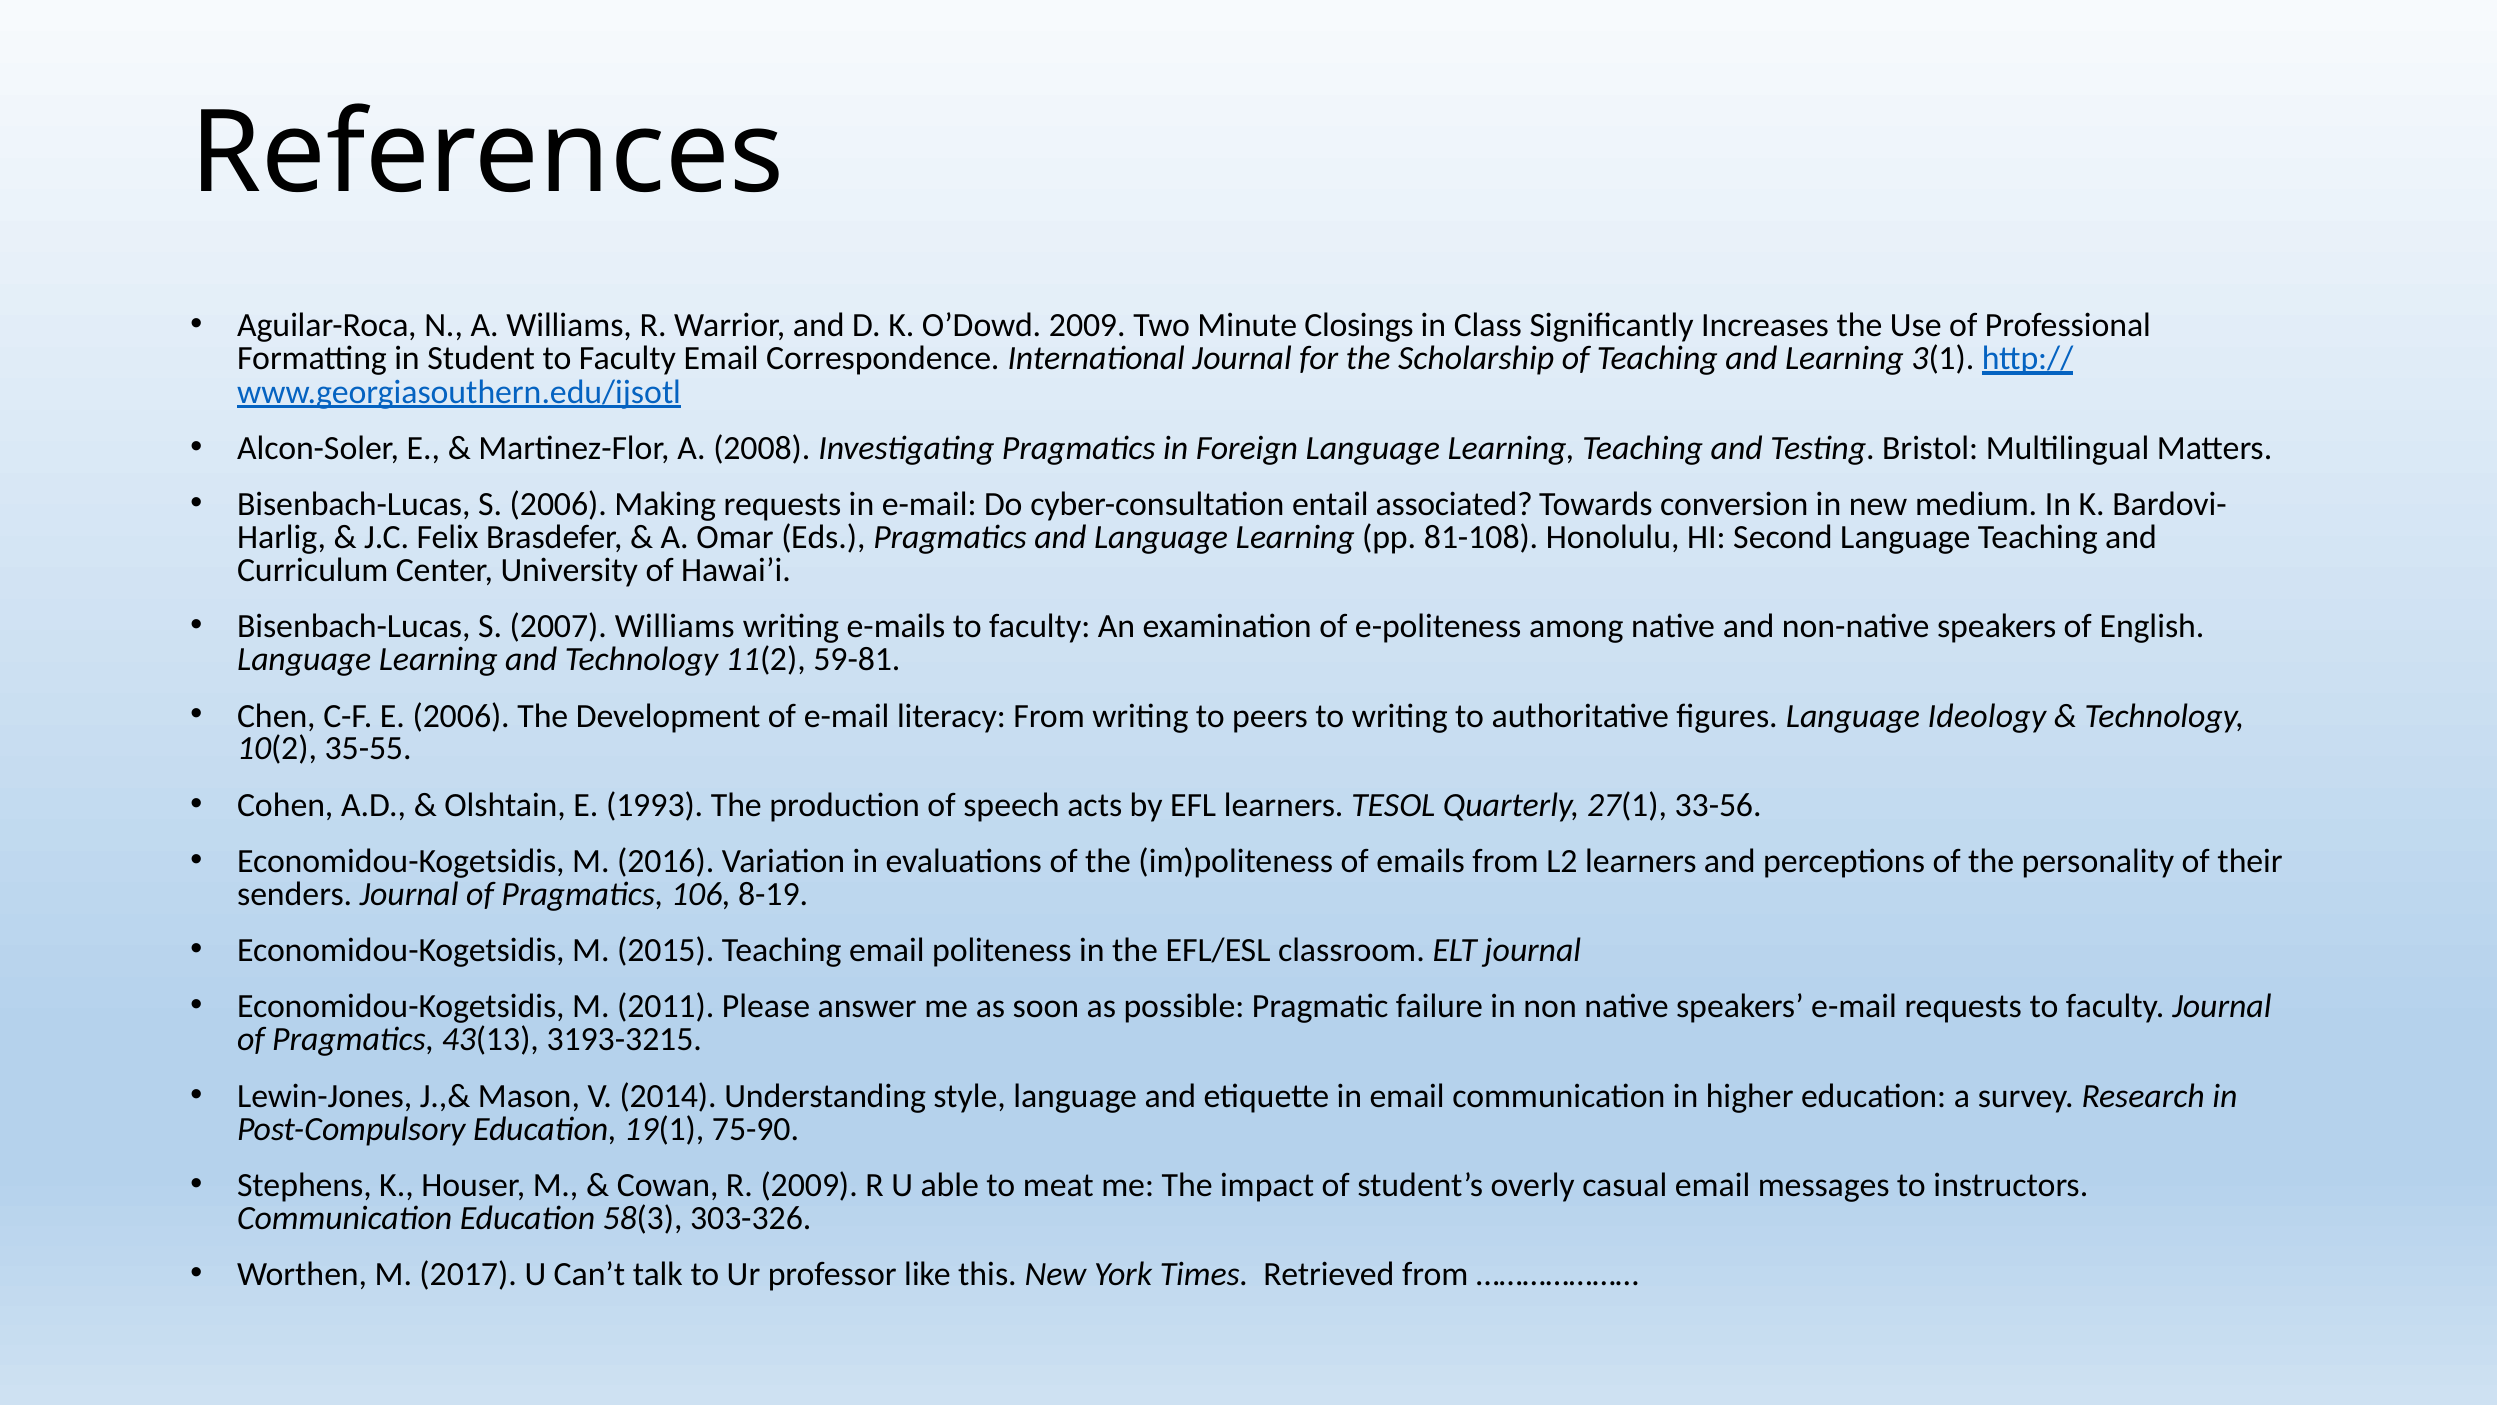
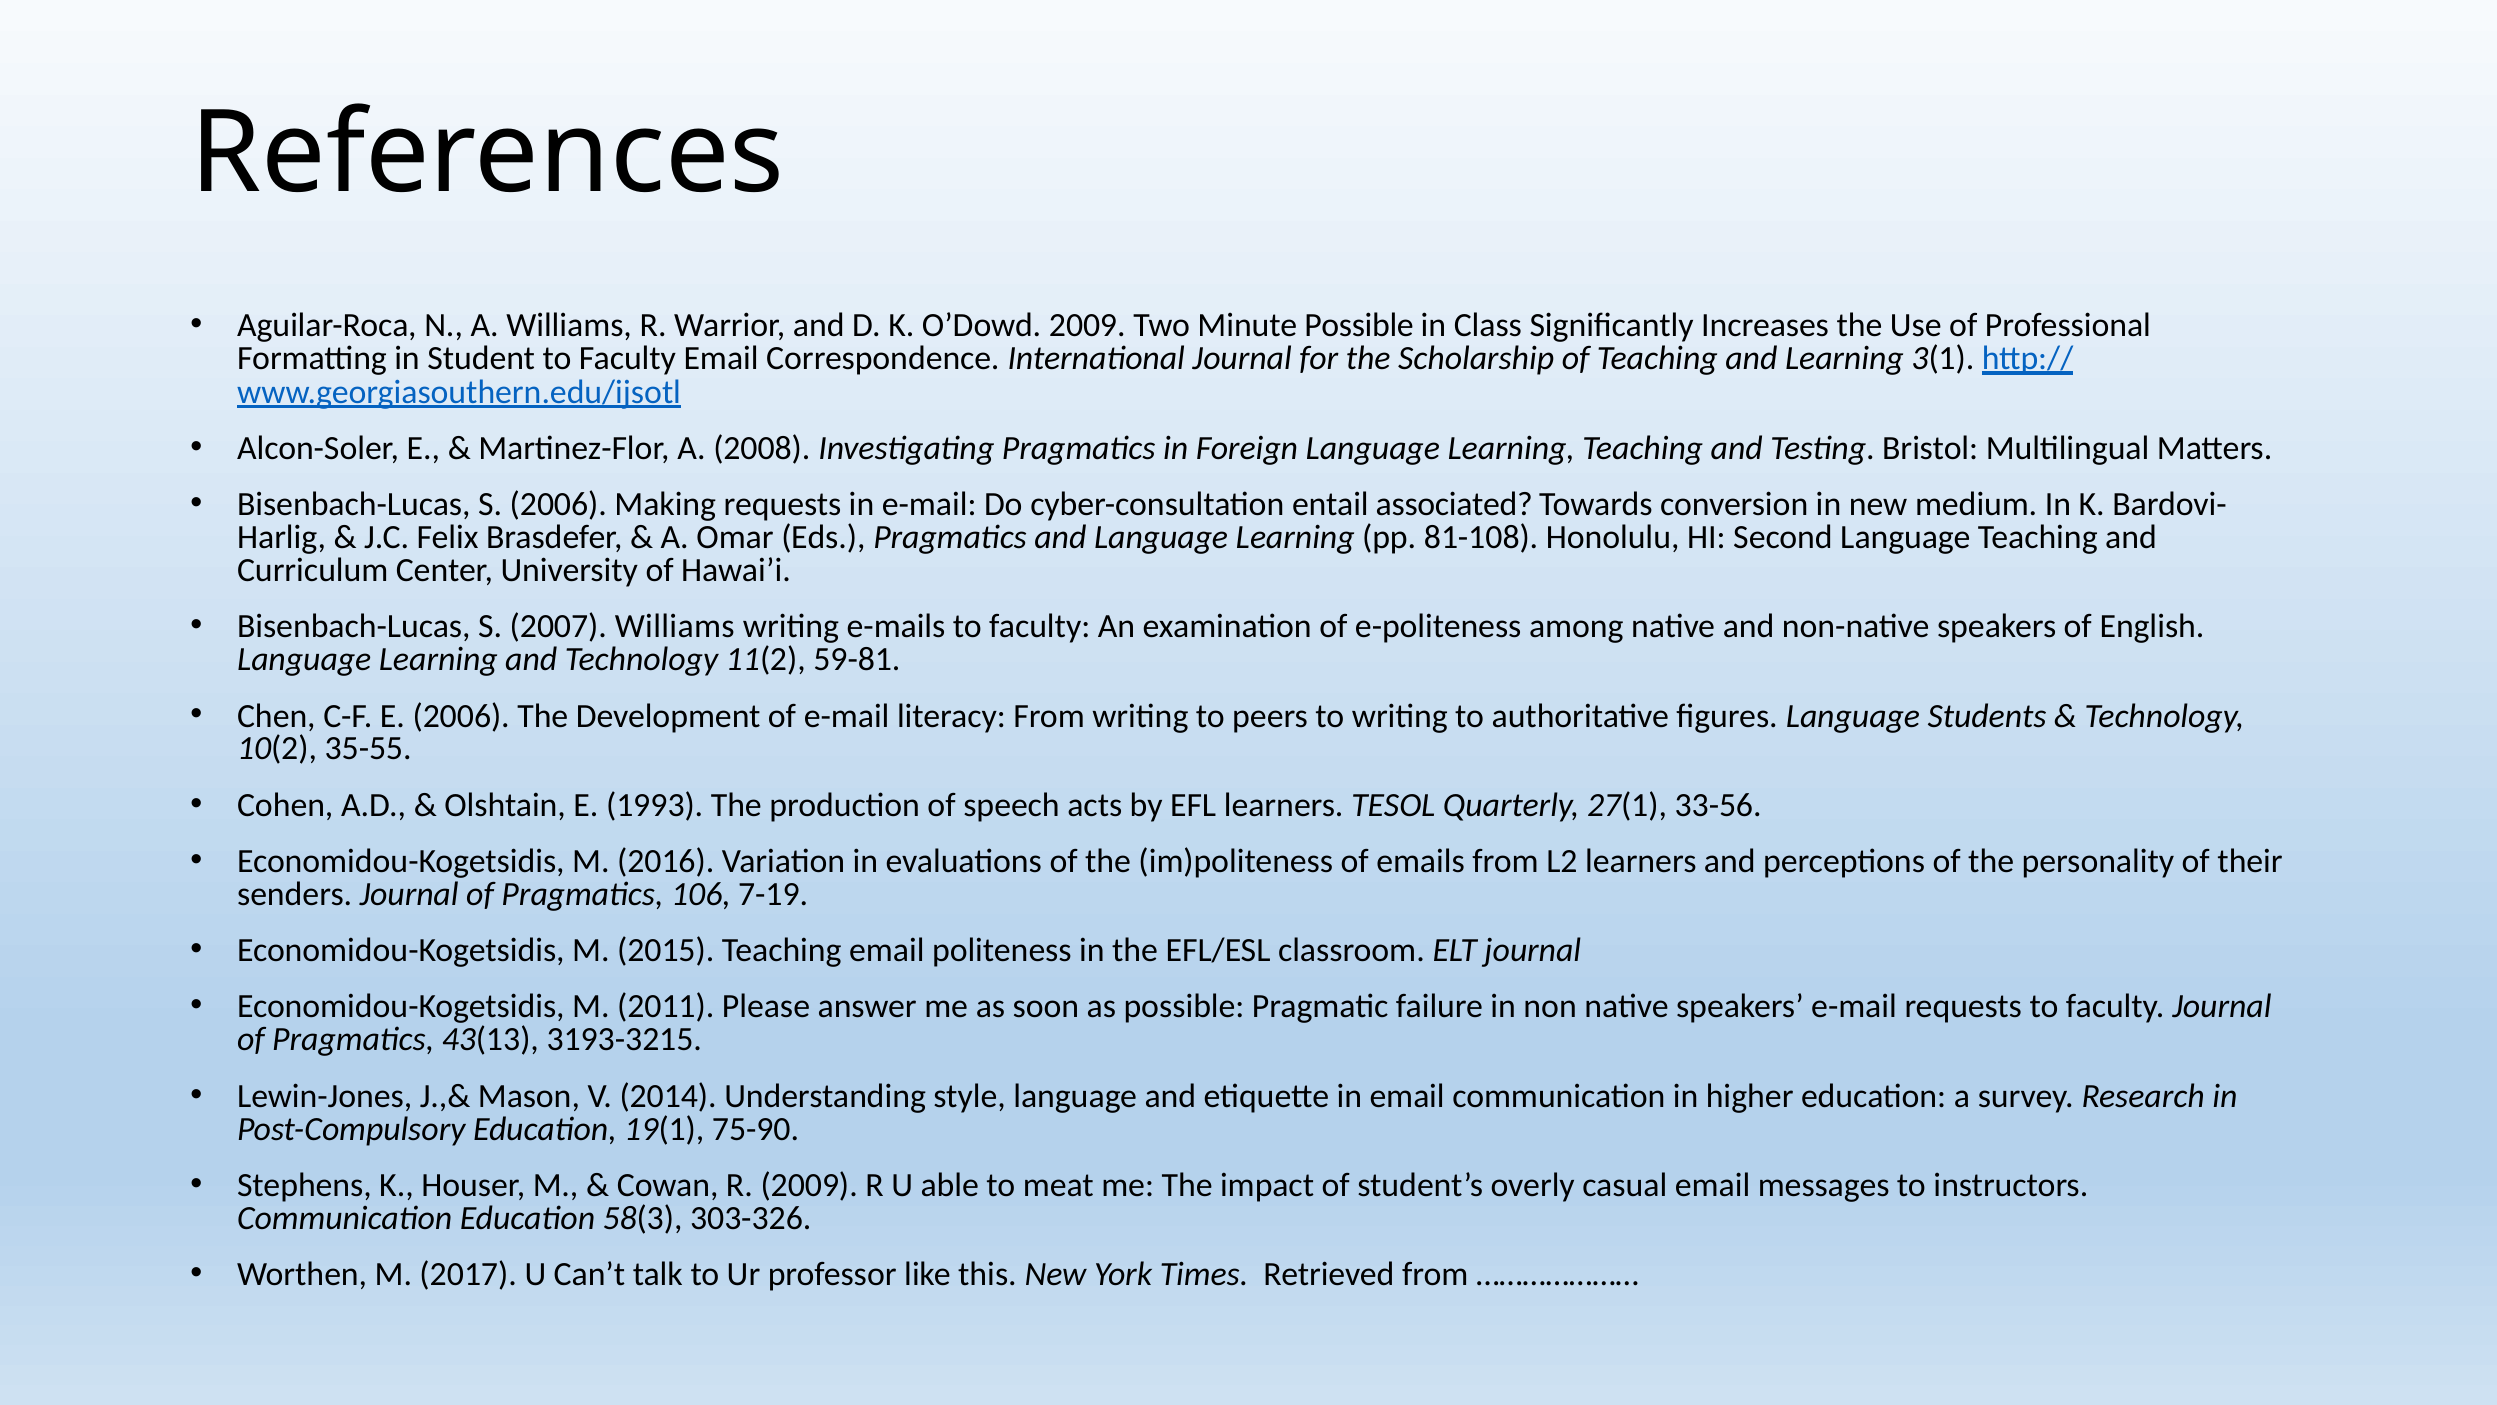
Minute Closings: Closings -> Possible
Ideology: Ideology -> Students
8-19: 8-19 -> 7-19
